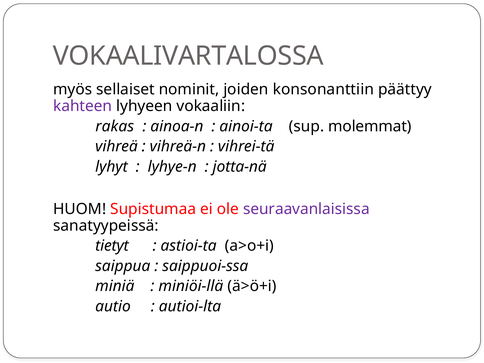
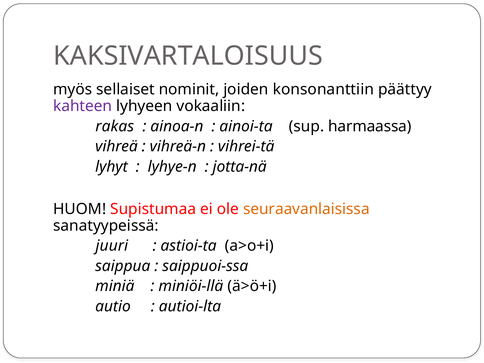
VOKAALIVARTALOSSA: VOKAALIVARTALOSSA -> KAKSIVARTALOISUUS
molemmat: molemmat -> harmaassa
seuraavanlaisissa colour: purple -> orange
tietyt: tietyt -> juuri
